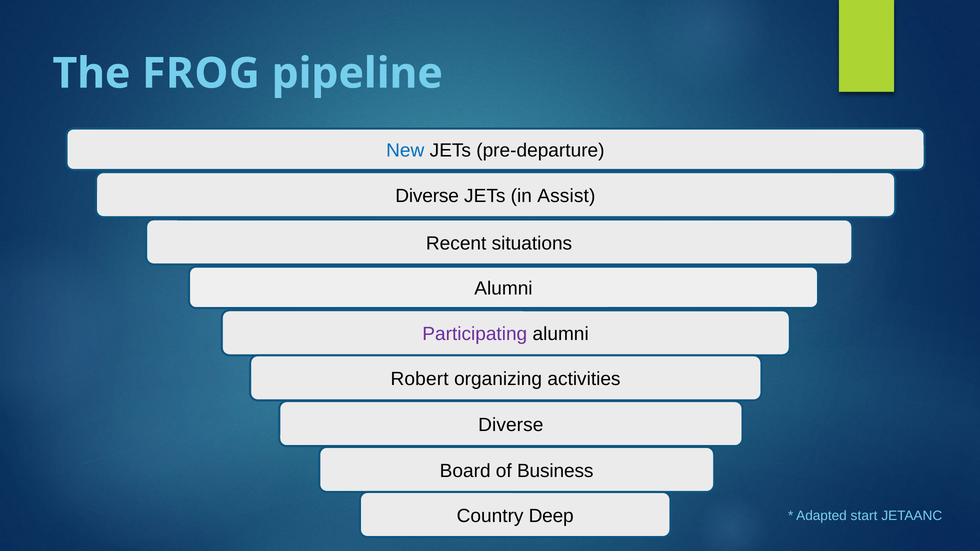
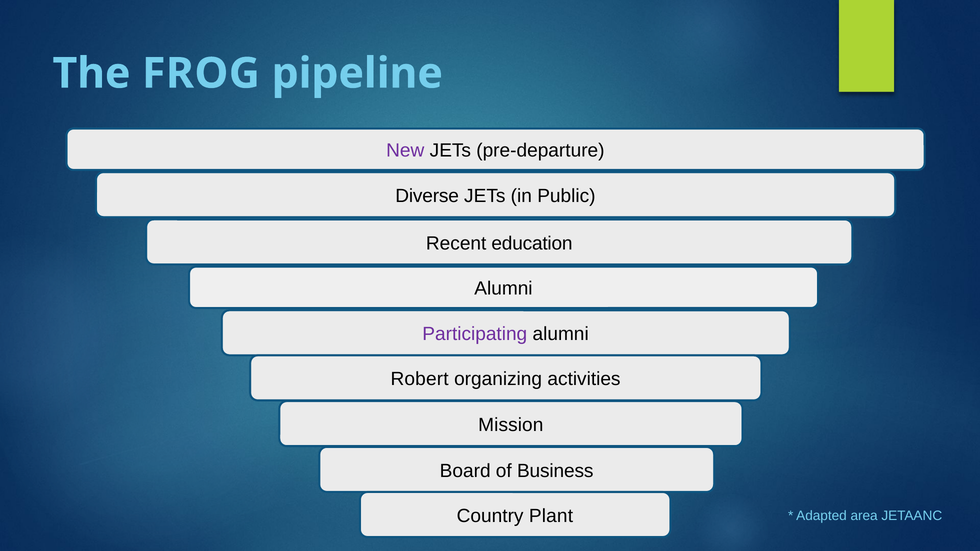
New colour: blue -> purple
Assist: Assist -> Public
situations: situations -> education
Diverse at (511, 425): Diverse -> Mission
Deep: Deep -> Plant
start: start -> area
